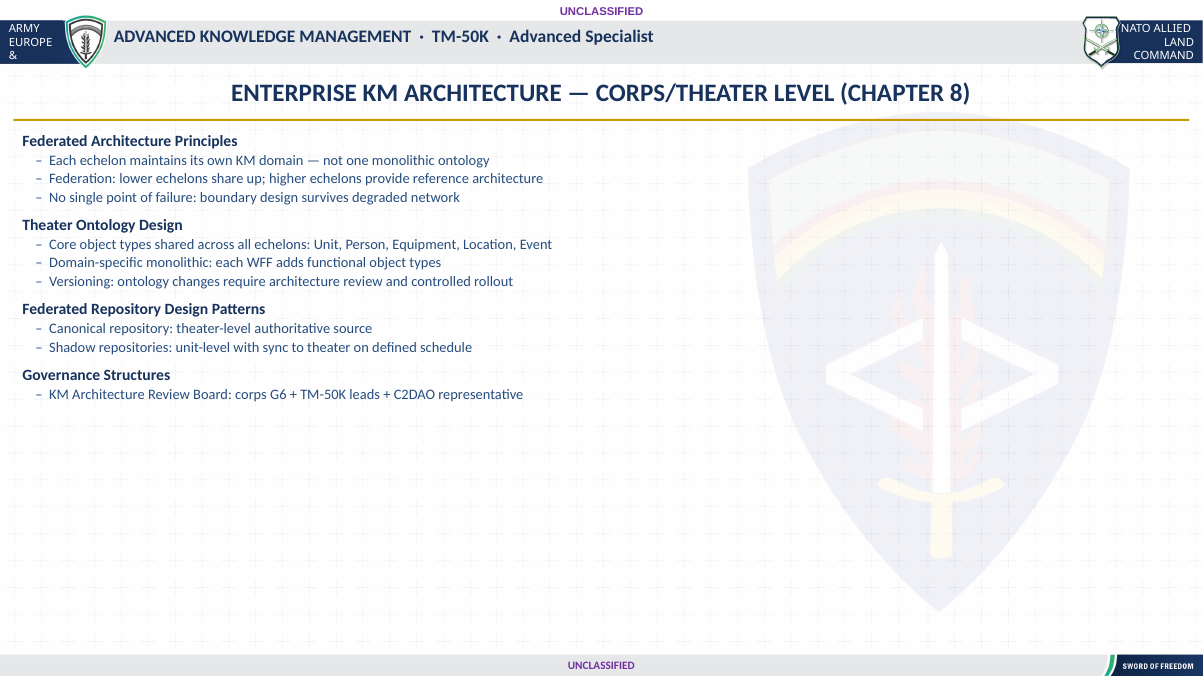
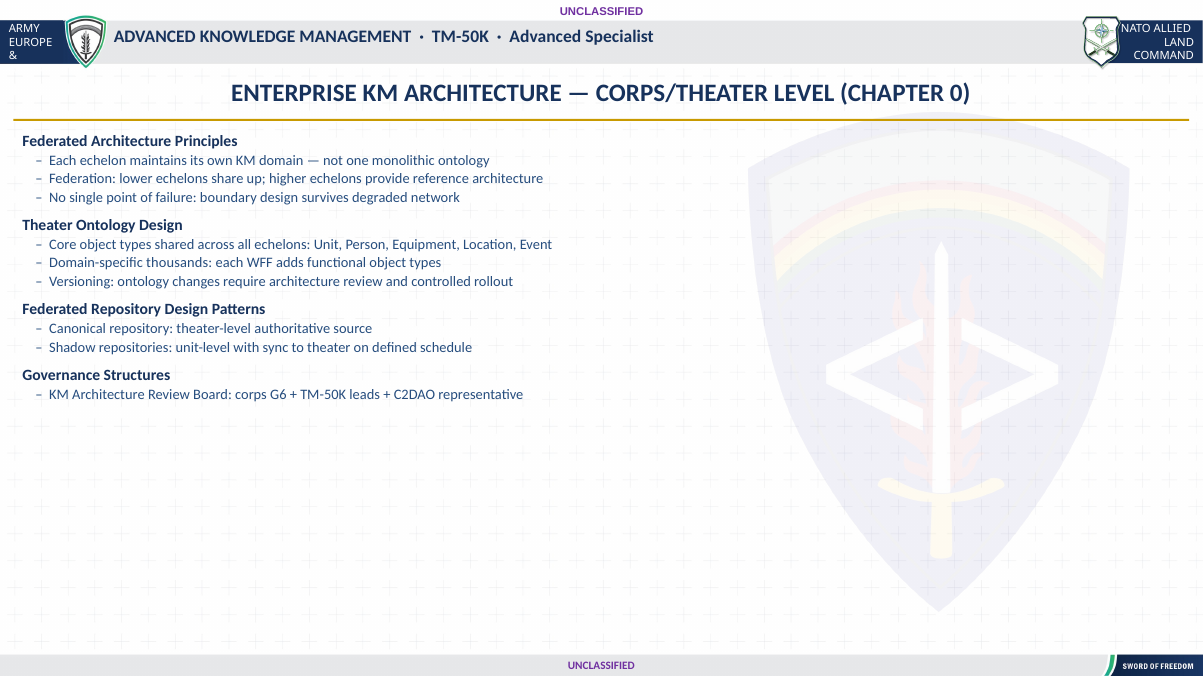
8: 8 -> 0
Domain-specific monolithic: monolithic -> thousands
